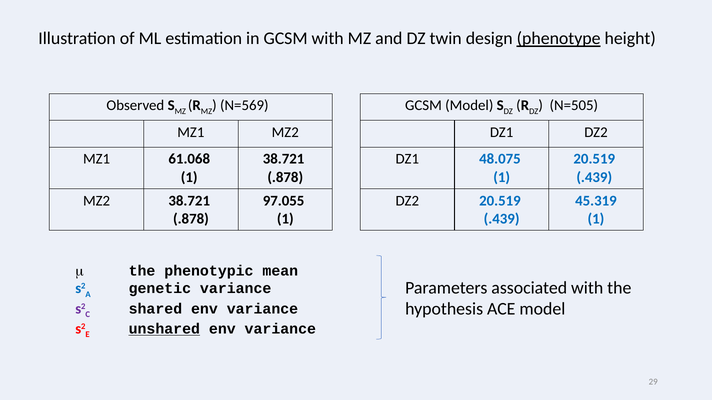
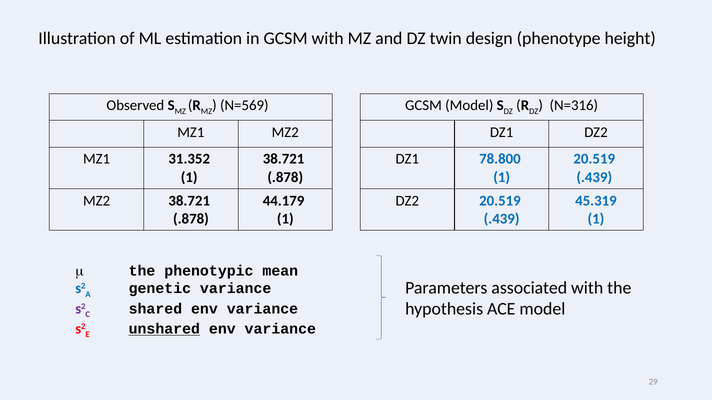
phenotype underline: present -> none
N=505: N=505 -> N=316
61.068: 61.068 -> 31.352
48.075: 48.075 -> 78.800
97.055: 97.055 -> 44.179
